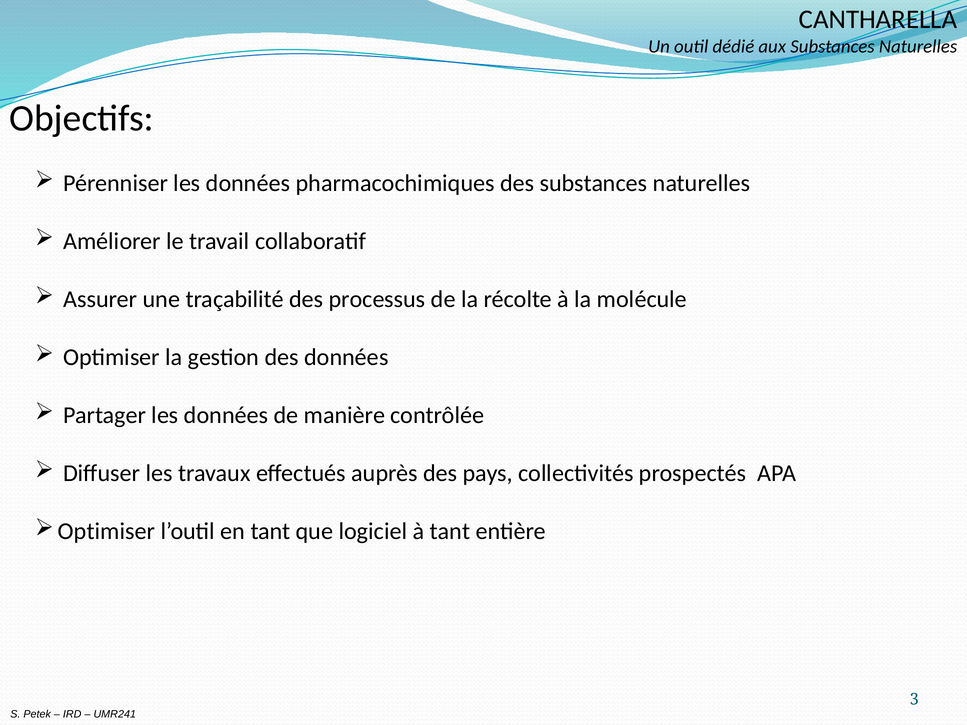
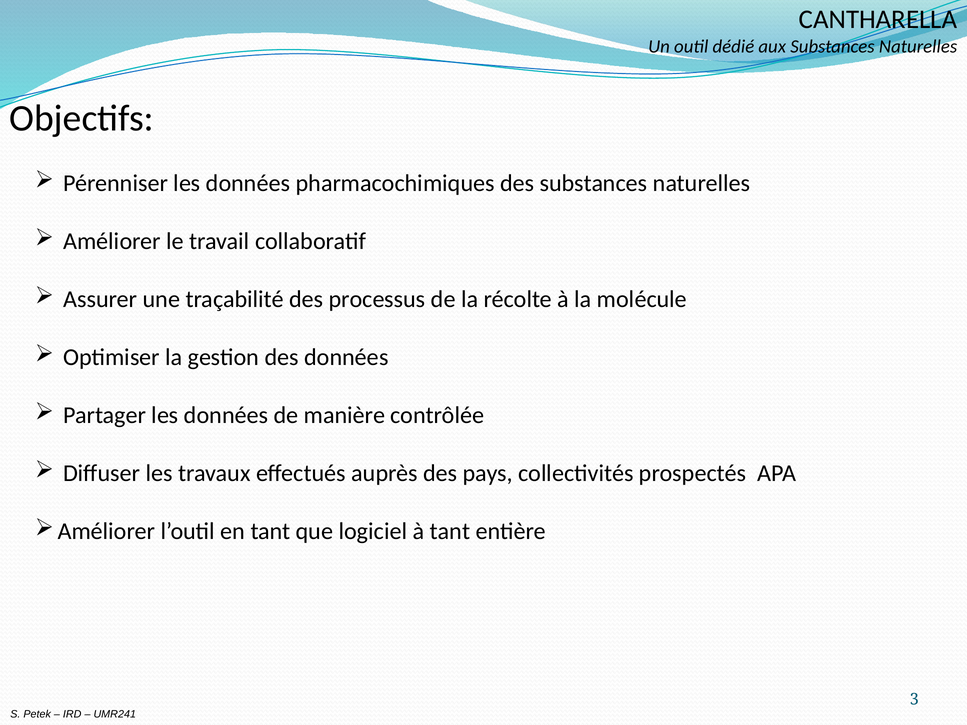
Optimiser at (106, 532): Optimiser -> Améliorer
